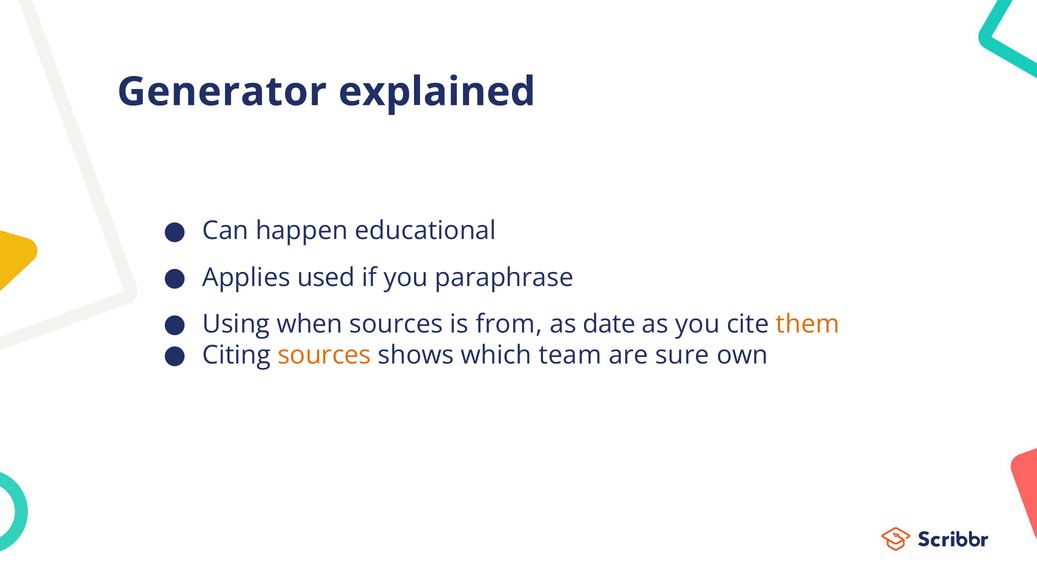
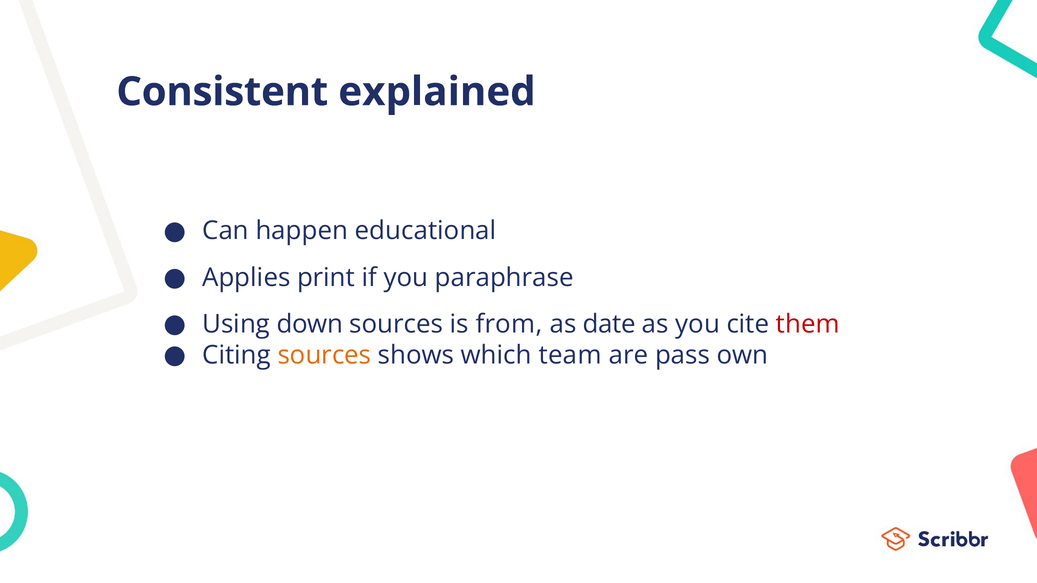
Generator: Generator -> Consistent
used: used -> print
when: when -> down
them colour: orange -> red
sure: sure -> pass
